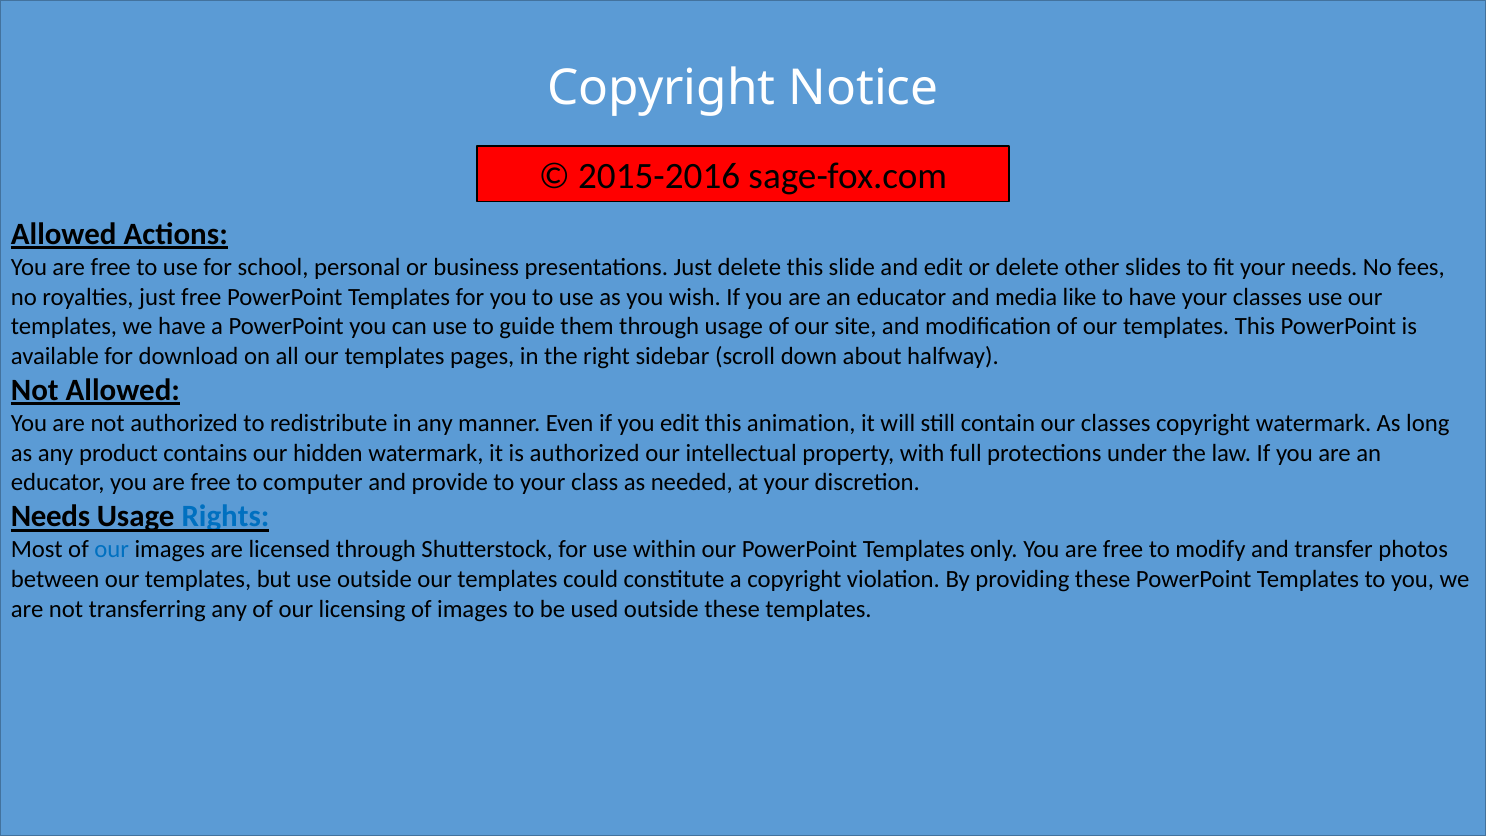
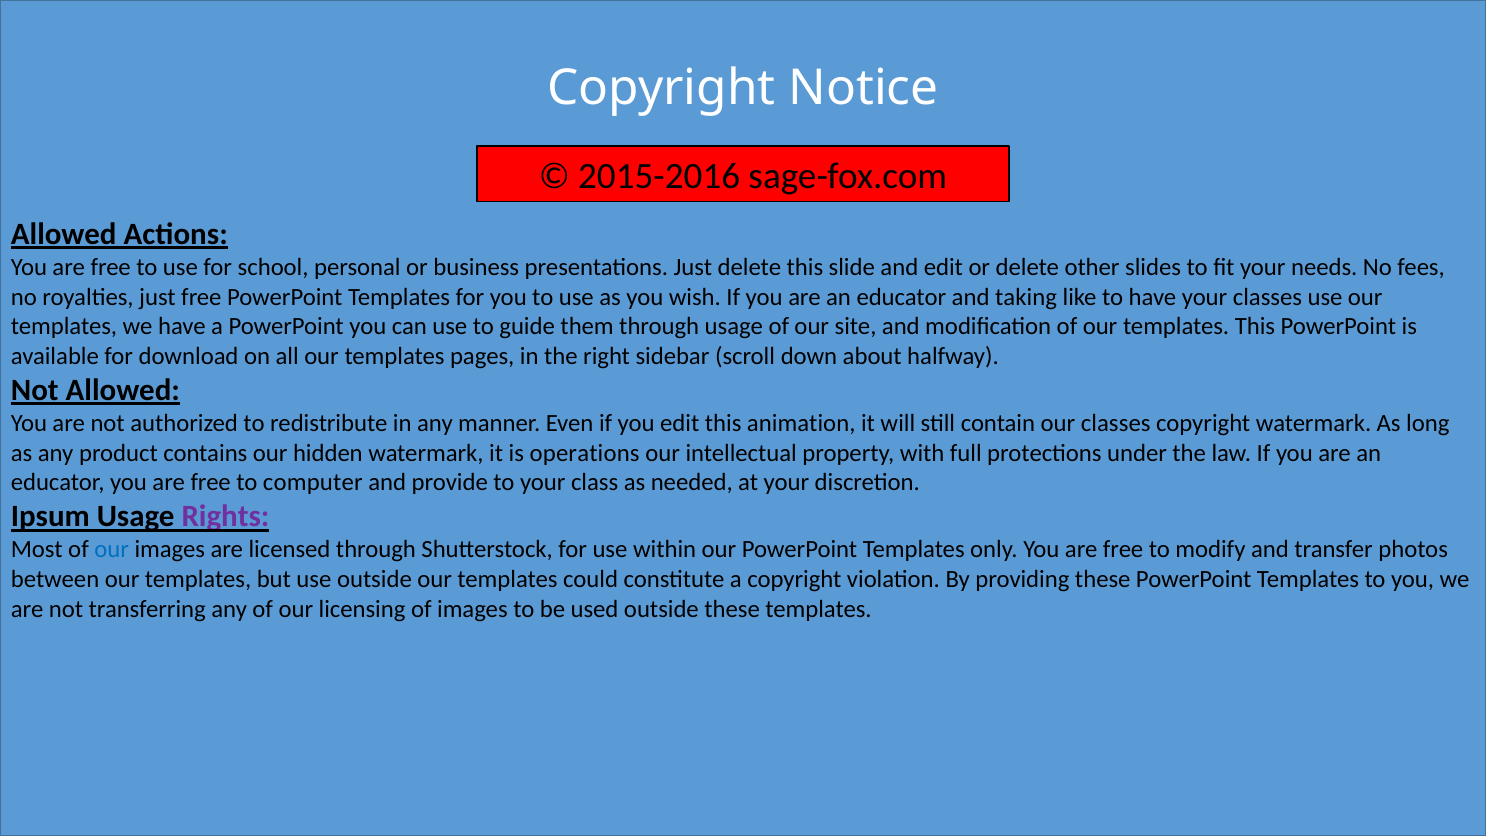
media: media -> taking
is authorized: authorized -> operations
Needs at (50, 517): Needs -> Ipsum
Rights colour: blue -> purple
